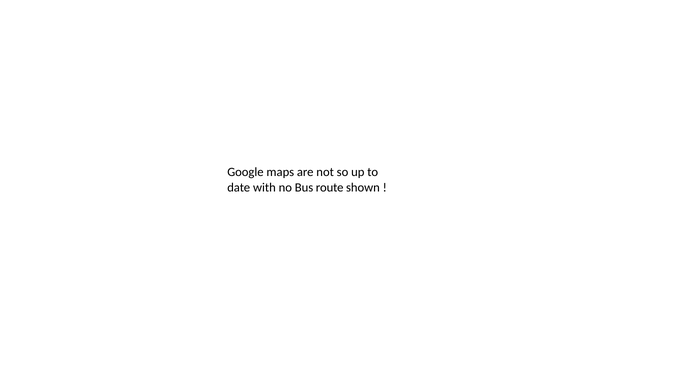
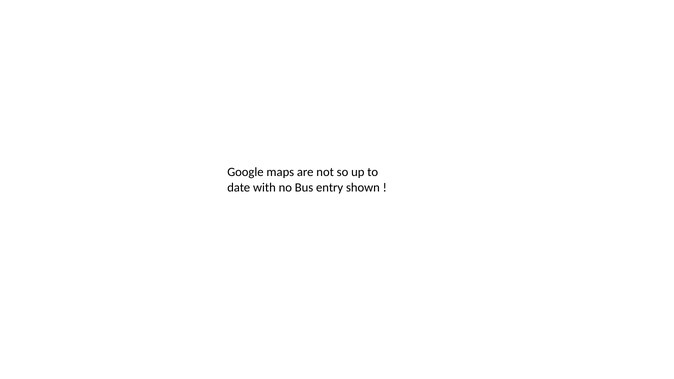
route: route -> entry
